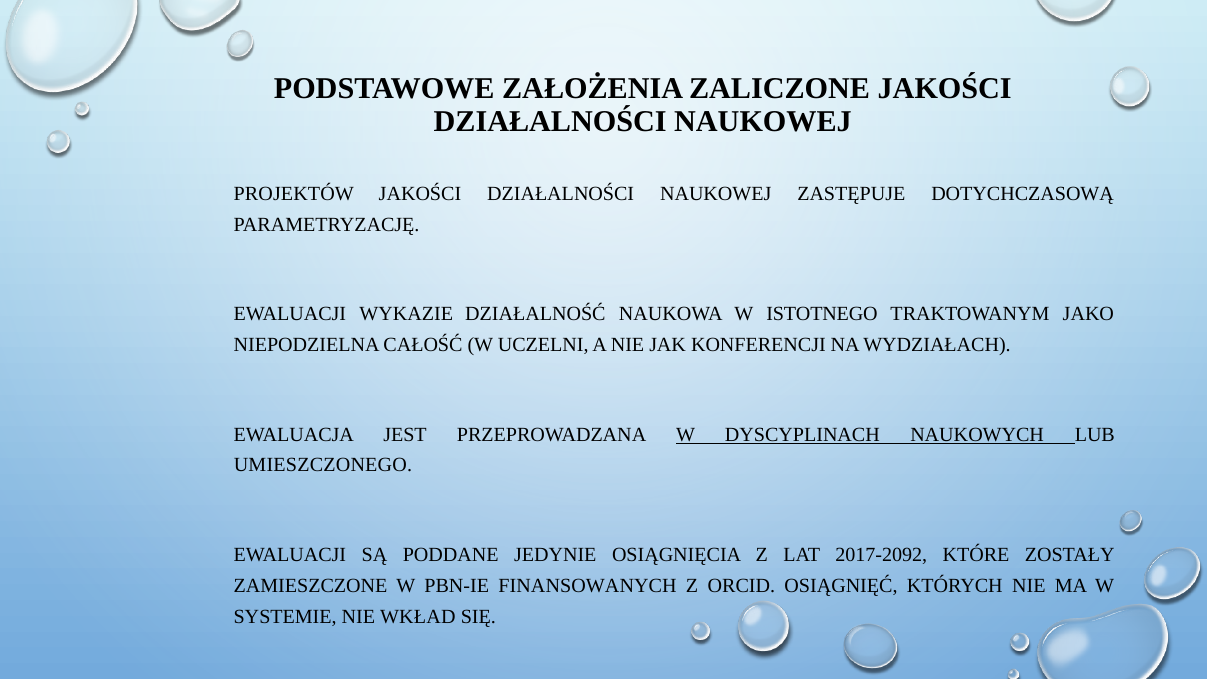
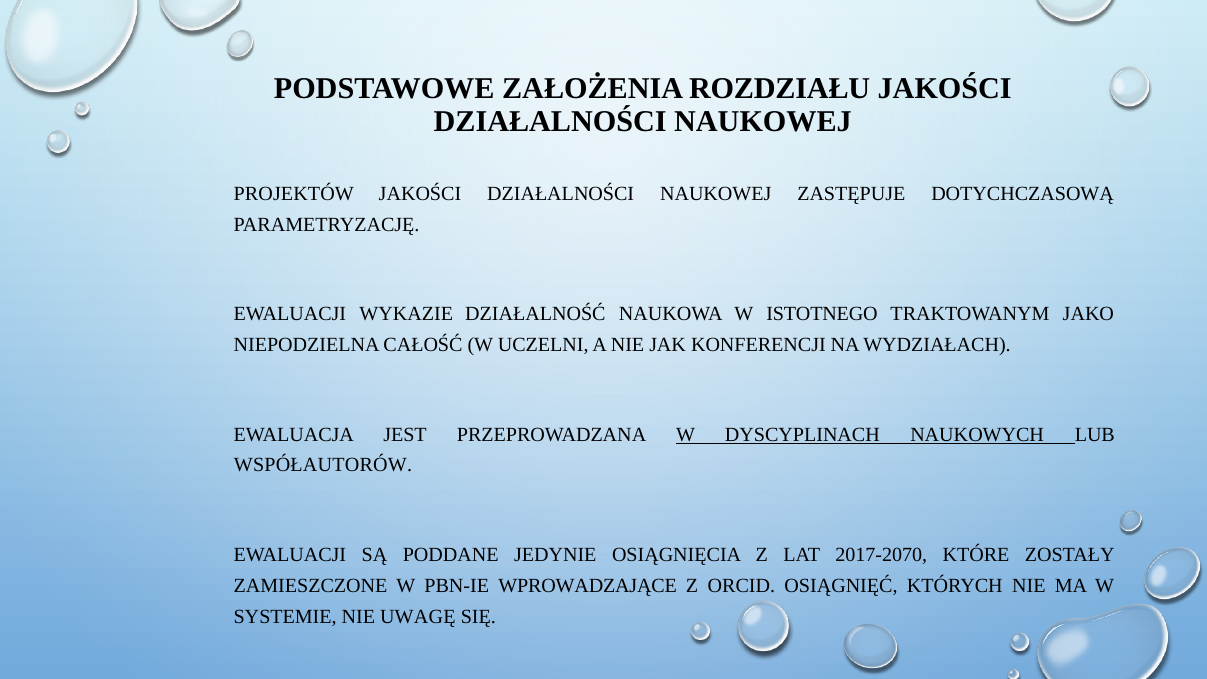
ZALICZONE: ZALICZONE -> ROZDZIAŁU
UMIESZCZONEGO: UMIESZCZONEGO -> WSPÓŁAUTORÓW
2017-2092: 2017-2092 -> 2017-2070
FINANSOWANYCH: FINANSOWANYCH -> WPROWADZAJĄCE
WKŁAD: WKŁAD -> UWAGĘ
